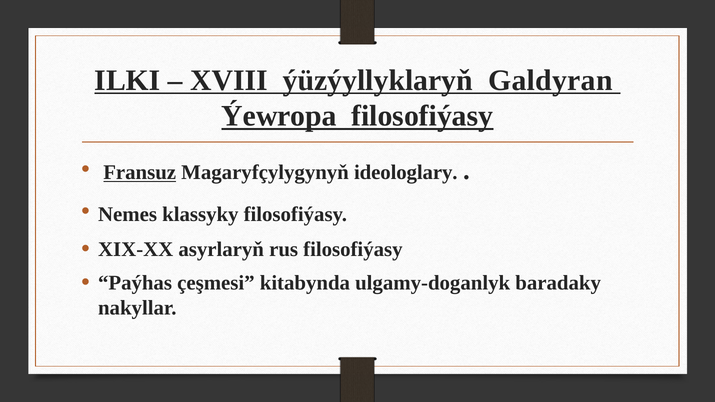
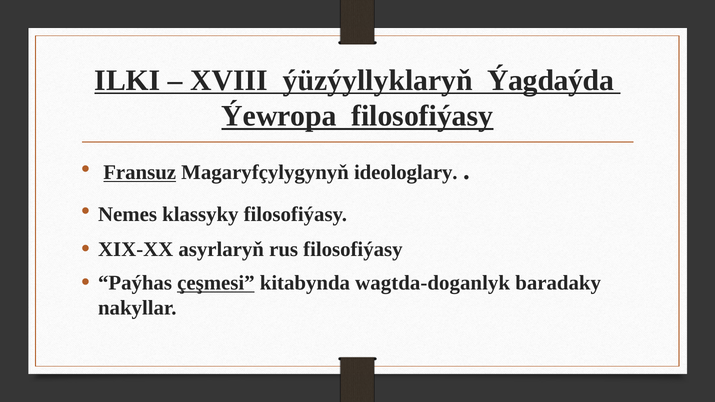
Galdyran: Galdyran -> Ýagdaýda
çeşmesi underline: none -> present
ulgamy-doganlyk: ulgamy-doganlyk -> wagtda-doganlyk
